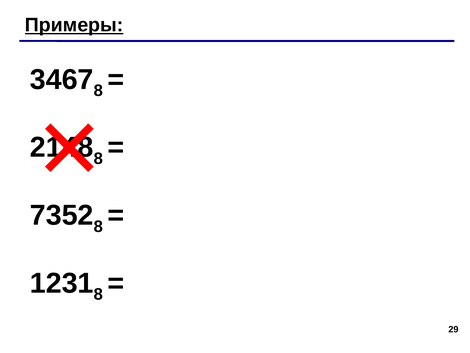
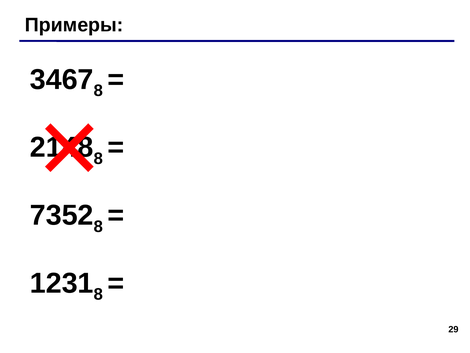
Примеры underline: present -> none
